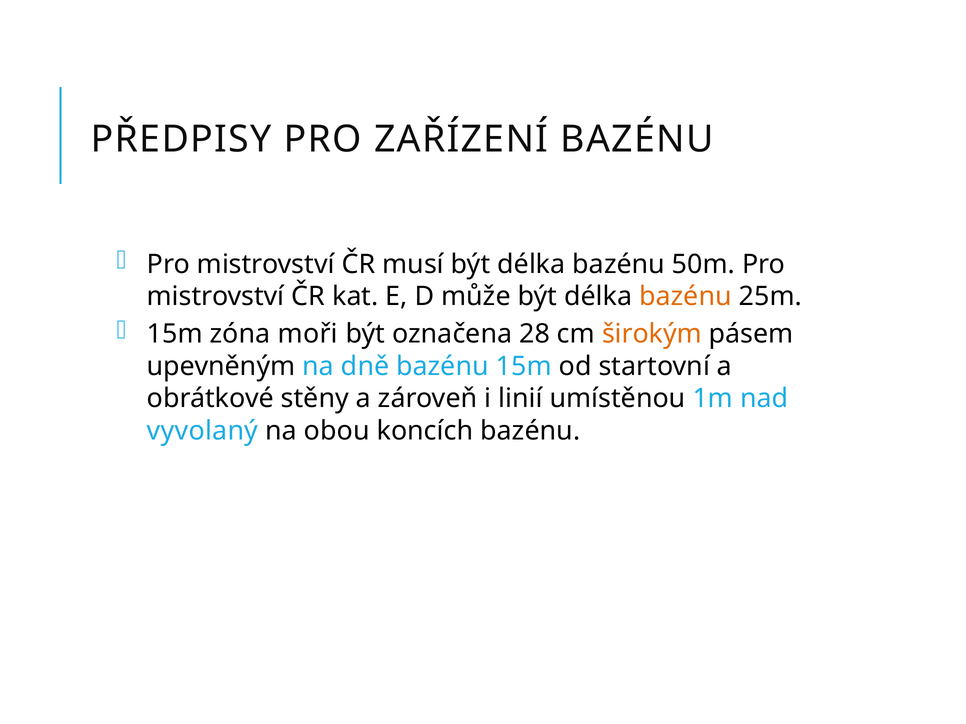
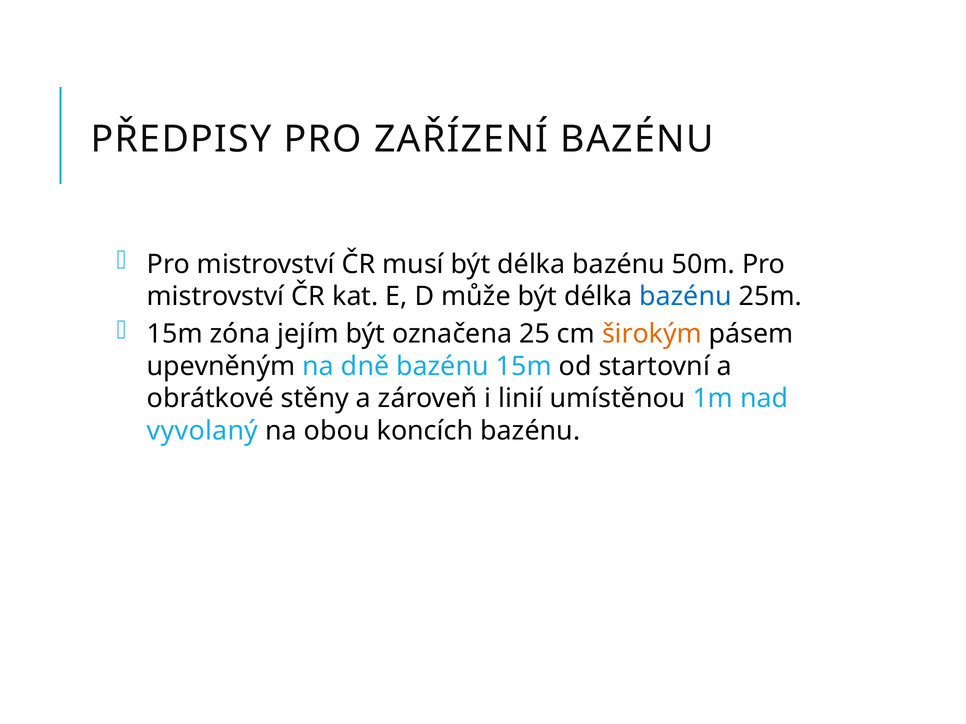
bazénu at (685, 297) colour: orange -> blue
moři: moři -> jejím
28: 28 -> 25
